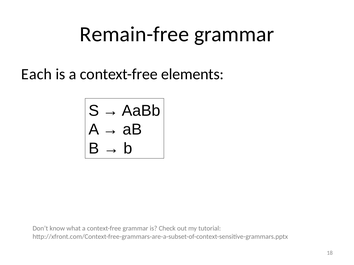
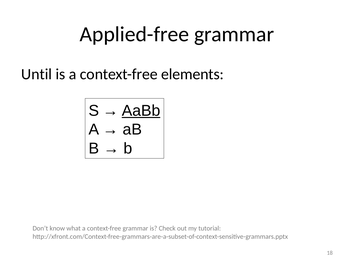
Remain-free: Remain-free -> Applied-free
Each: Each -> Until
AaBb underline: none -> present
